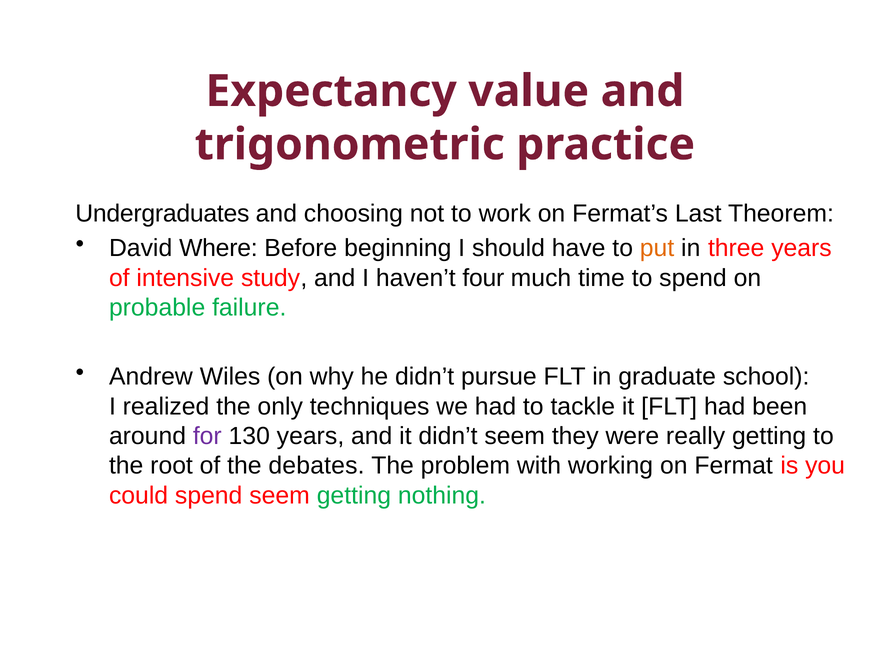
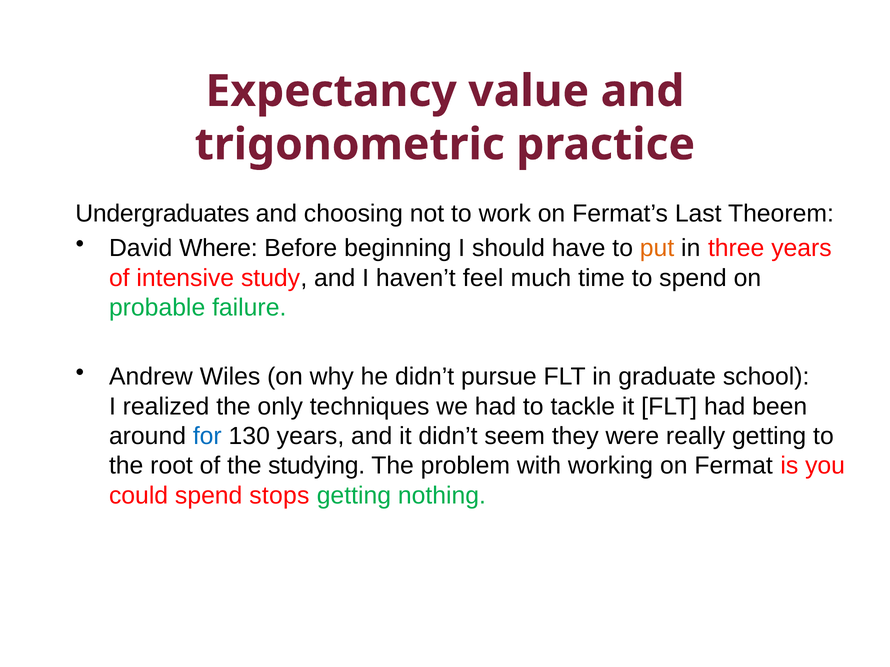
four: four -> feel
for colour: purple -> blue
debates: debates -> studying
spend seem: seem -> stops
